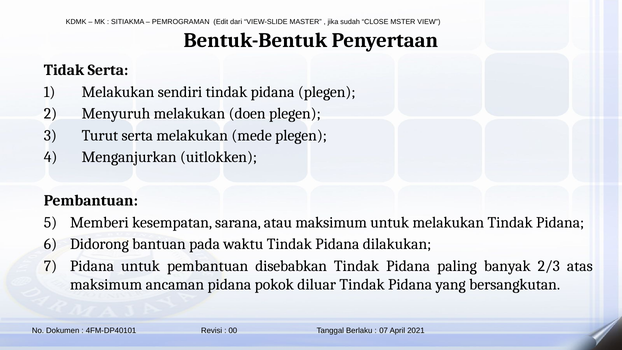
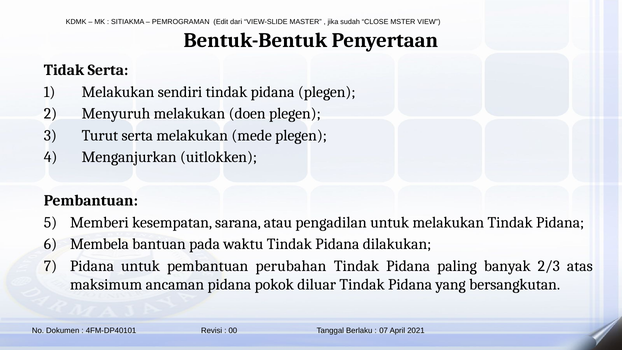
atau maksimum: maksimum -> pengadilan
Didorong: Didorong -> Membela
disebabkan: disebabkan -> perubahan
